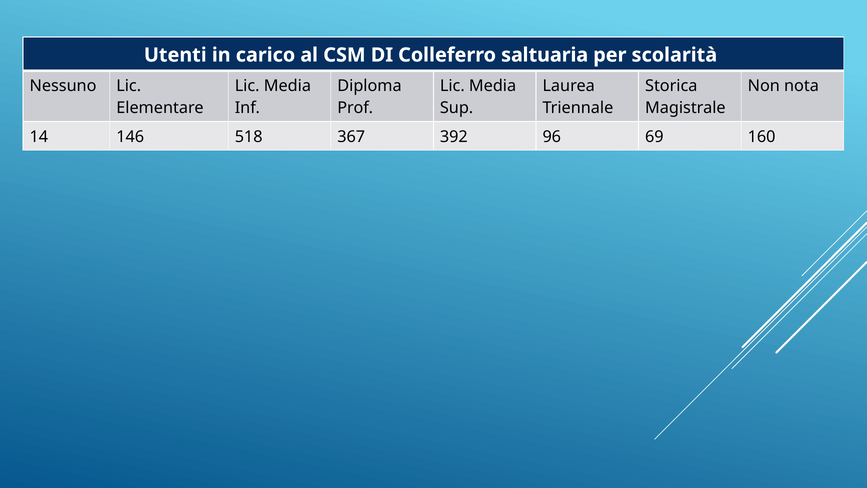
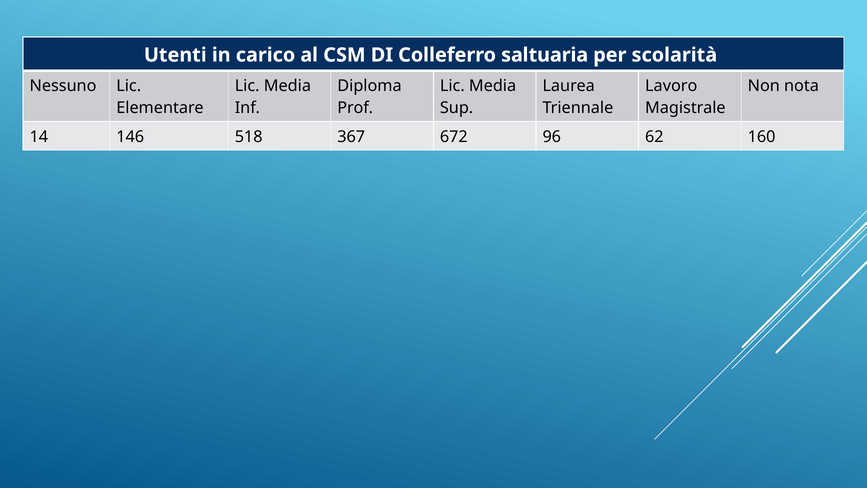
Storica: Storica -> Lavoro
392: 392 -> 672
69: 69 -> 62
